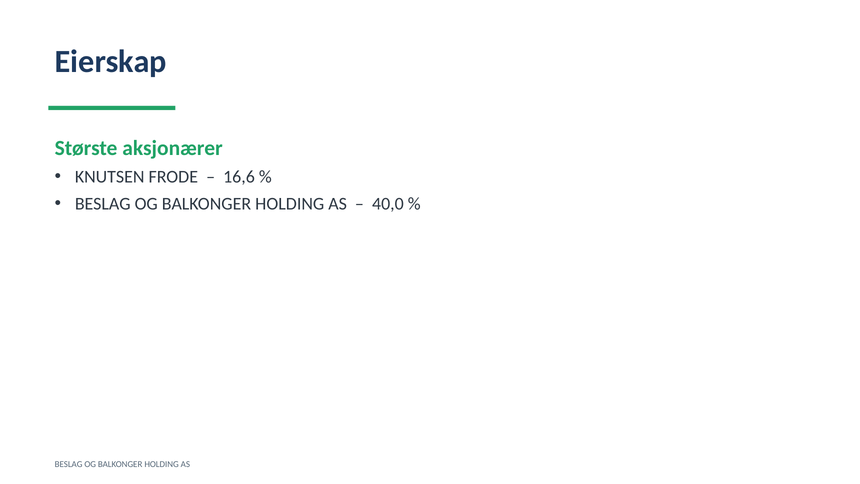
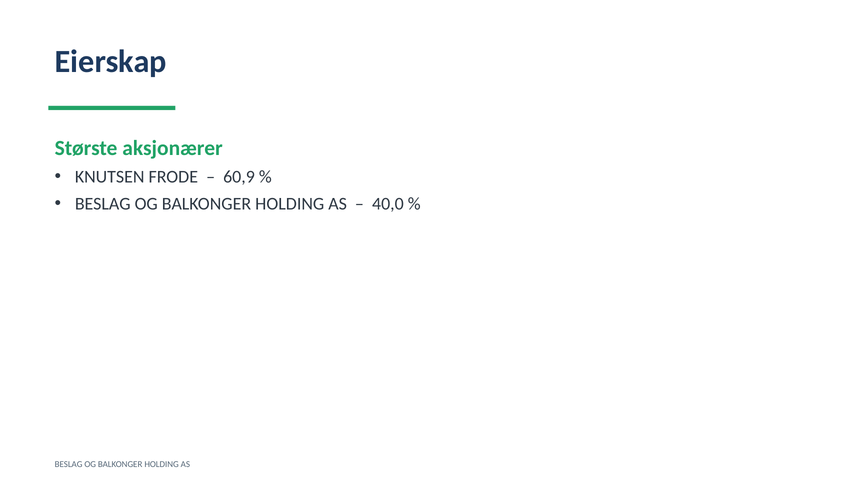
16,6: 16,6 -> 60,9
